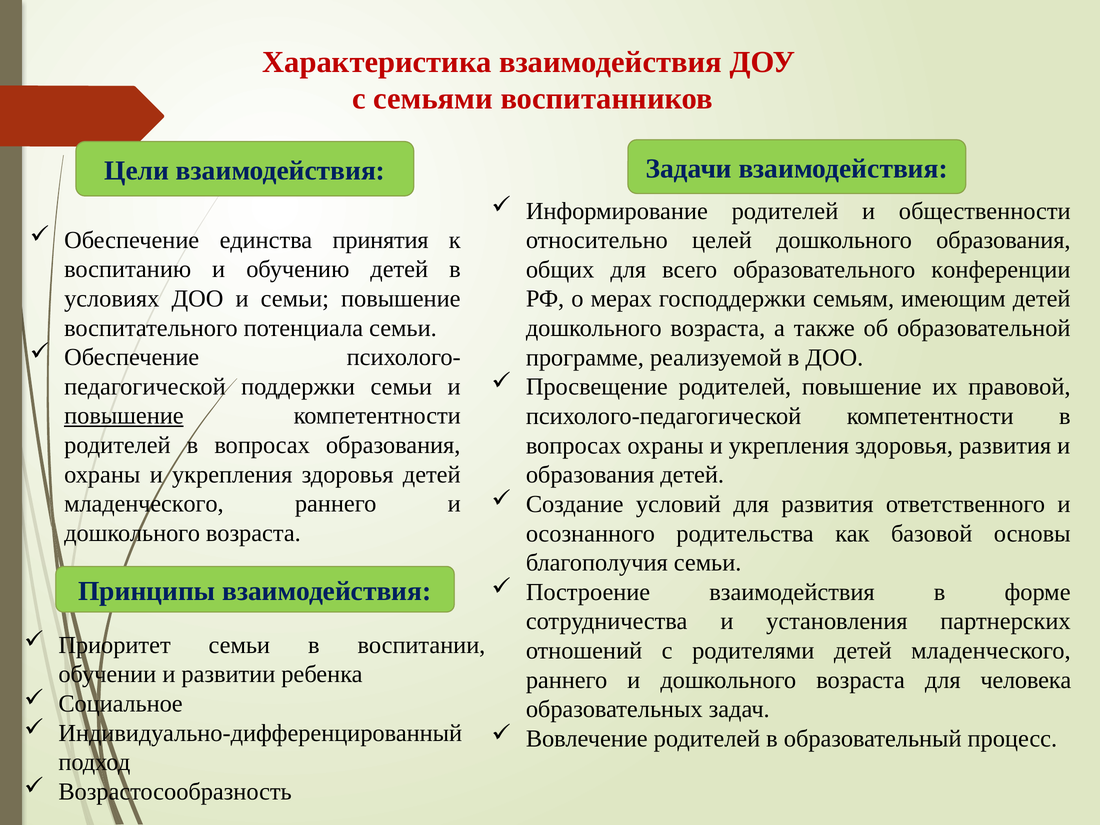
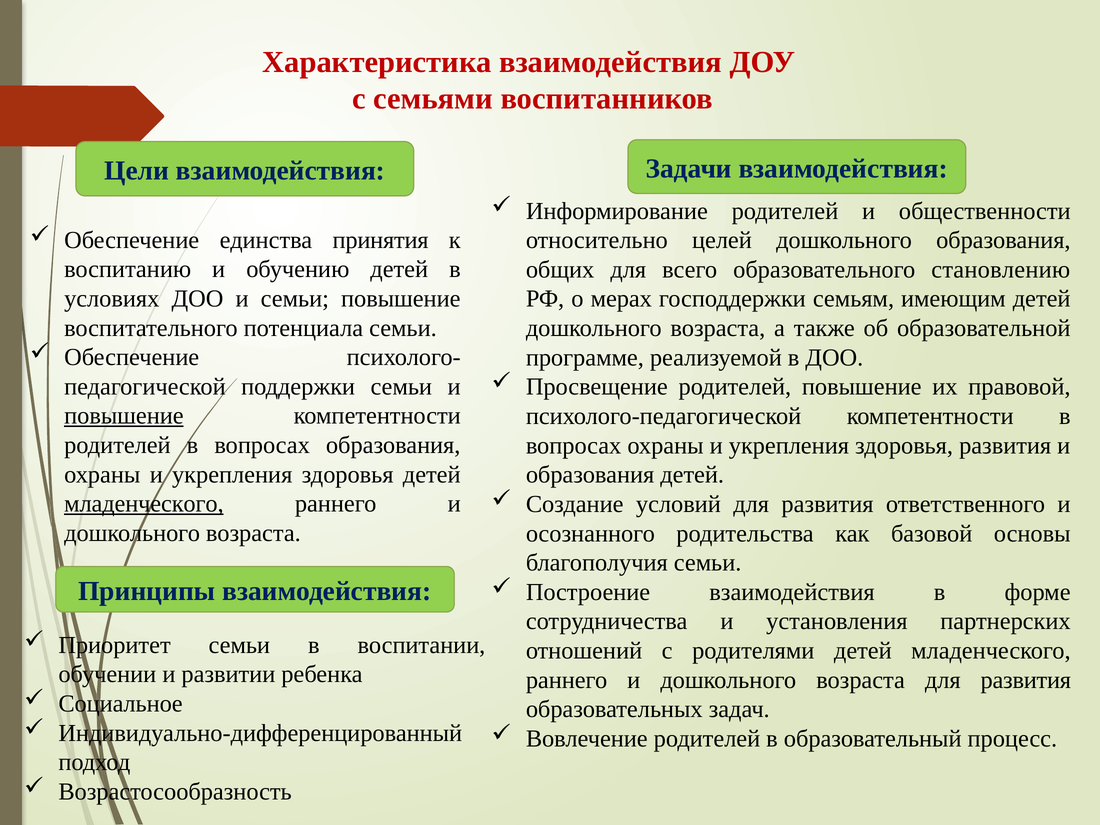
конференции: конференции -> становлению
младенческого at (144, 504) underline: none -> present
возраста для человека: человека -> развития
